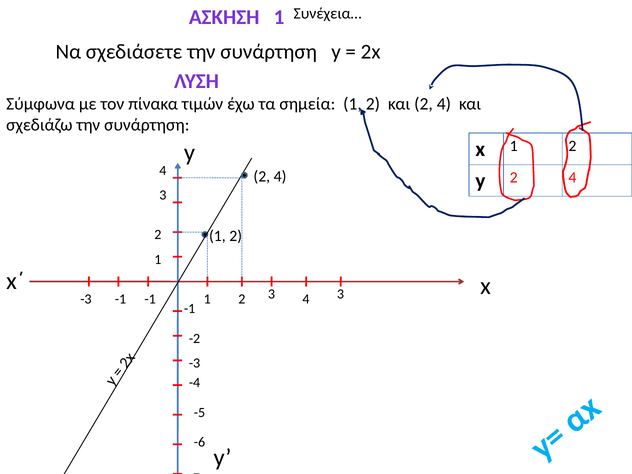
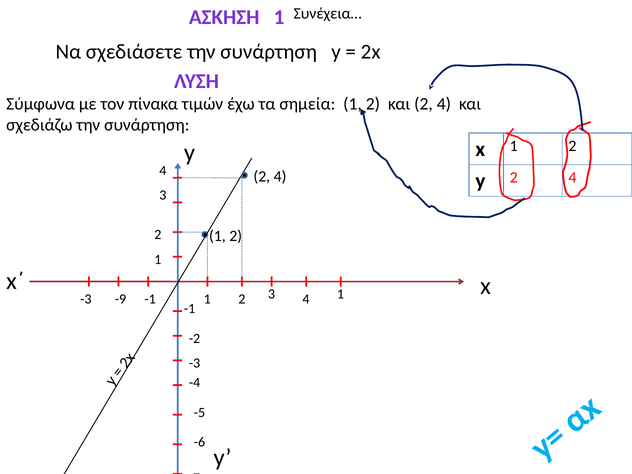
-1 at (121, 299): -1 -> -9
4 3: 3 -> 1
